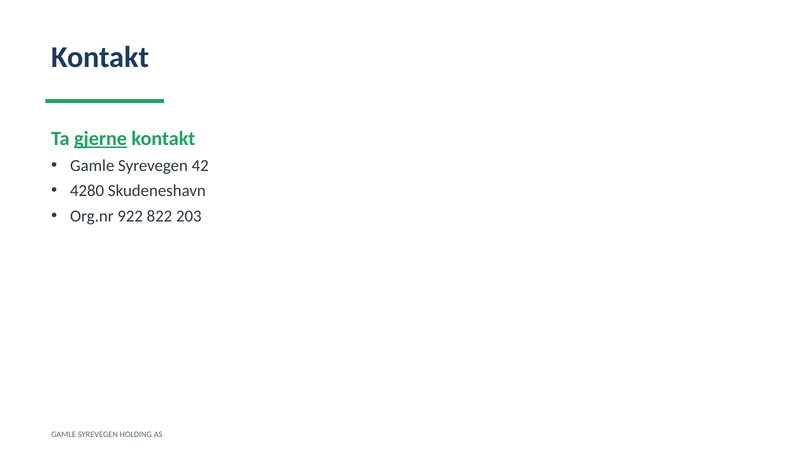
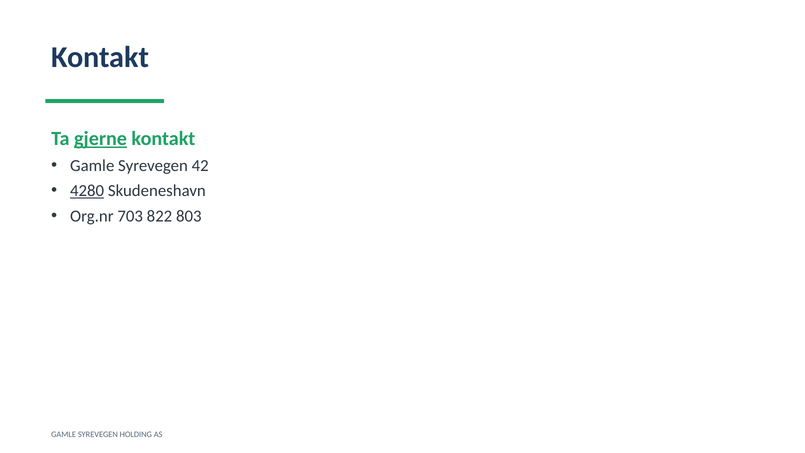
4280 underline: none -> present
922: 922 -> 703
203: 203 -> 803
